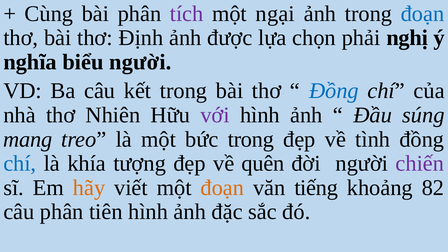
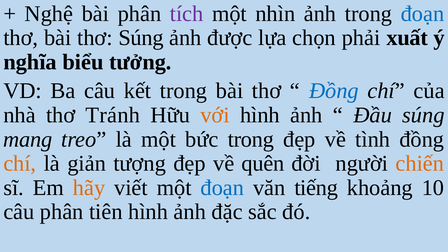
Cùng: Cùng -> Nghệ
ngại: ngại -> nhìn
thơ Định: Định -> Súng
nghị: nghị -> xuất
biểu người: người -> tưởng
Nhiên: Nhiên -> Tránh
với colour: purple -> orange
chí at (20, 163) colour: blue -> orange
khía: khía -> giản
chiến colour: purple -> orange
đoạn at (222, 188) colour: orange -> blue
82: 82 -> 10
